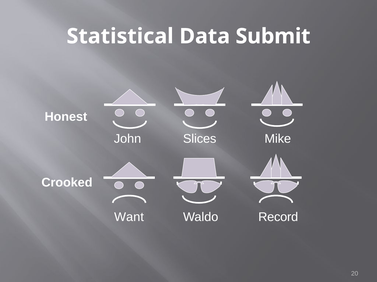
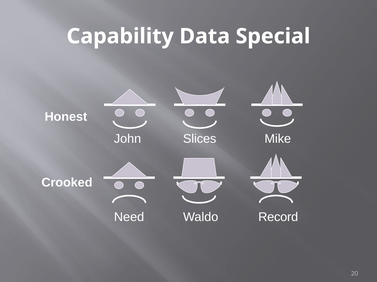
Statistical: Statistical -> Capability
Submit: Submit -> Special
Want: Want -> Need
